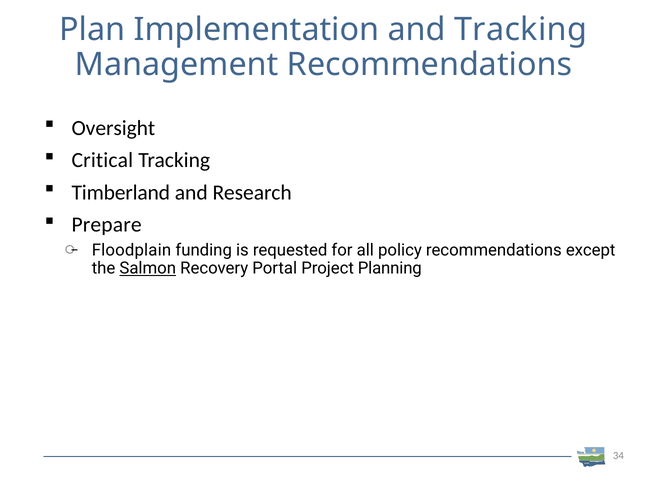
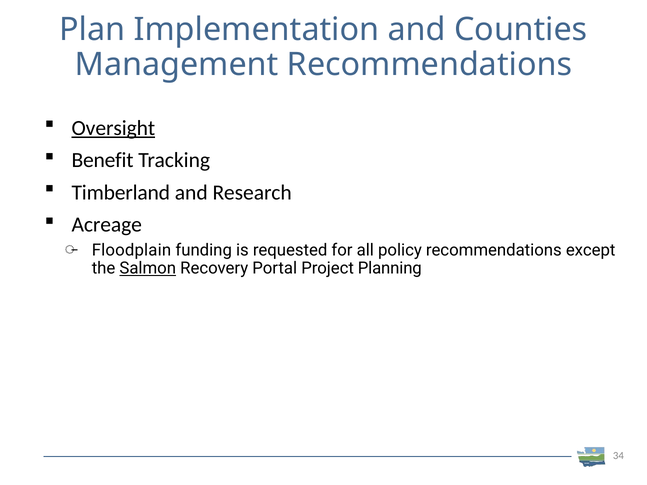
and Tracking: Tracking -> Counties
Oversight underline: none -> present
Critical: Critical -> Benefit
Prepare: Prepare -> Acreage
